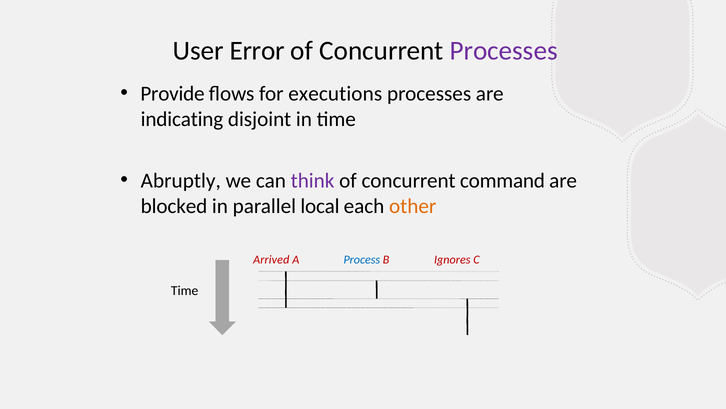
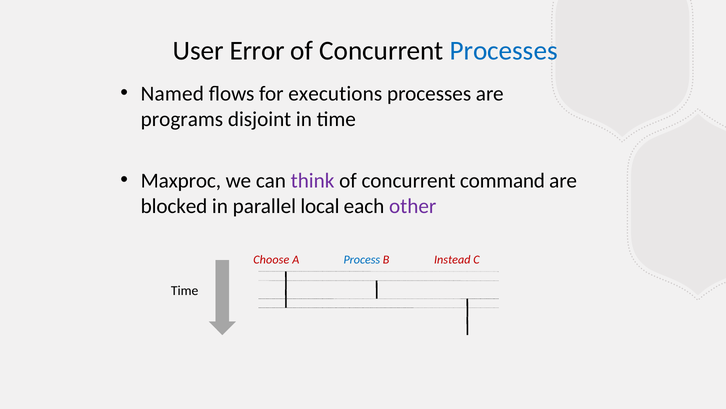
Processes at (504, 51) colour: purple -> blue
Provide: Provide -> Named
indicating: indicating -> programs
Abruptly: Abruptly -> Maxproc
other colour: orange -> purple
Arrived: Arrived -> Choose
Ignores: Ignores -> Instead
